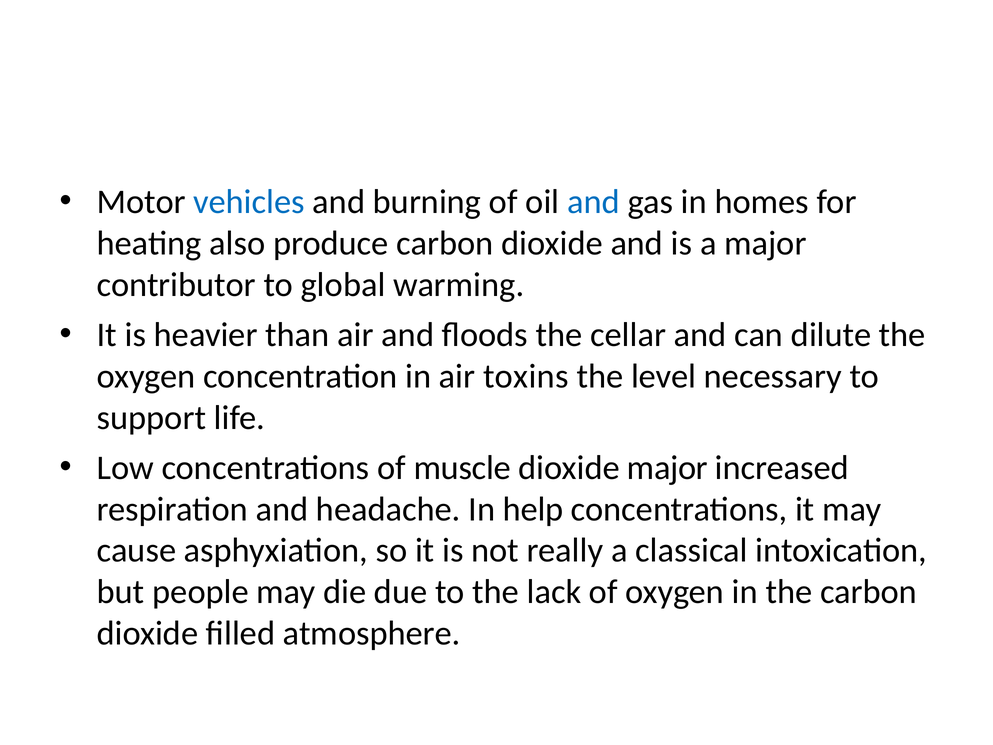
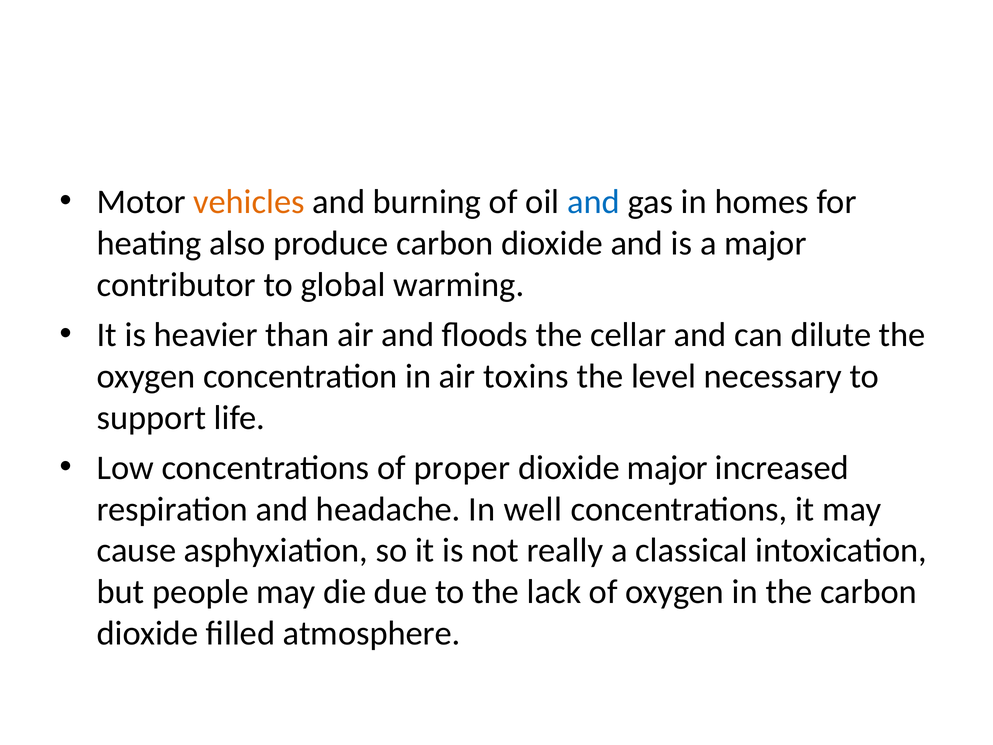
vehicles colour: blue -> orange
muscle: muscle -> proper
help: help -> well
